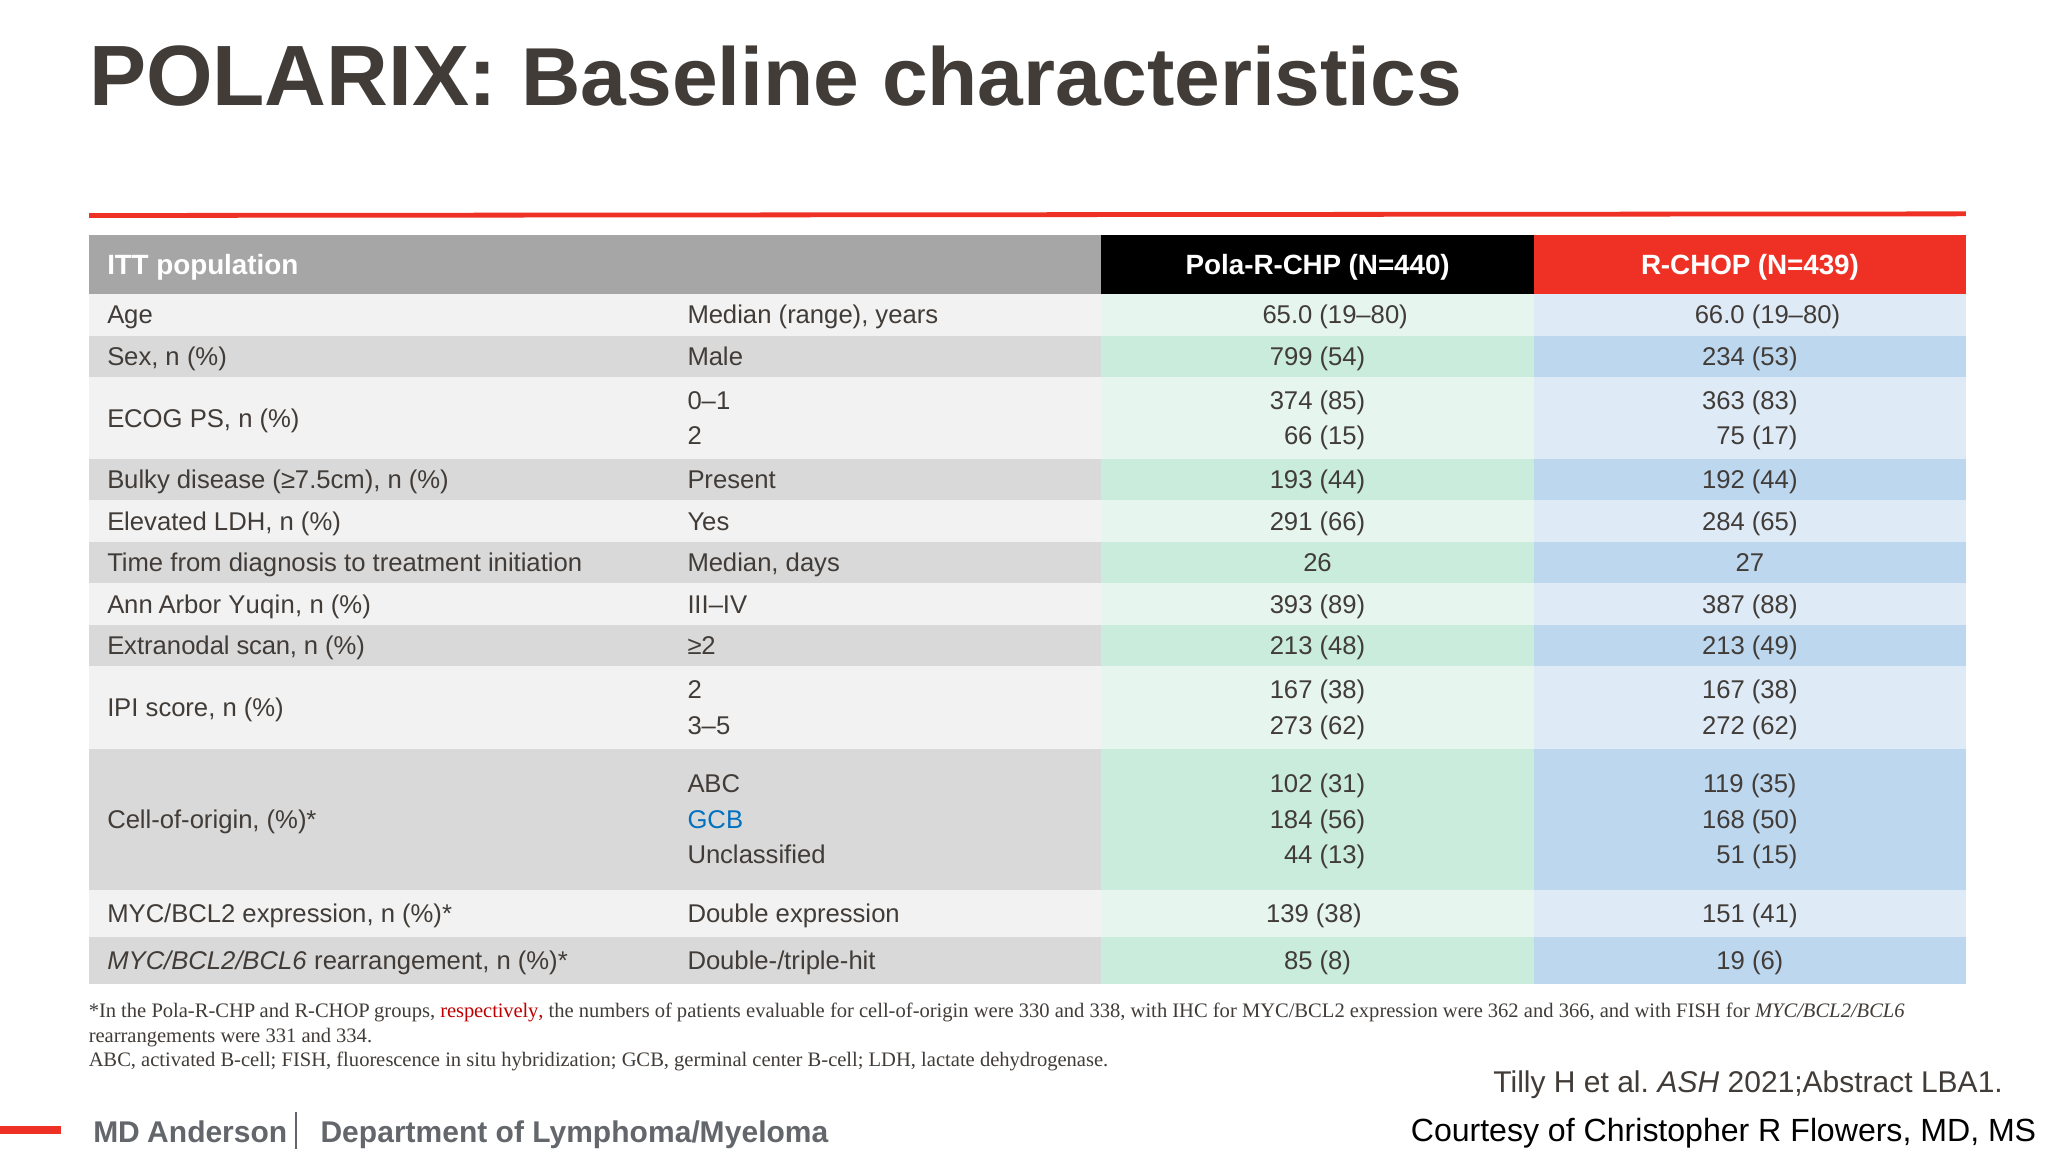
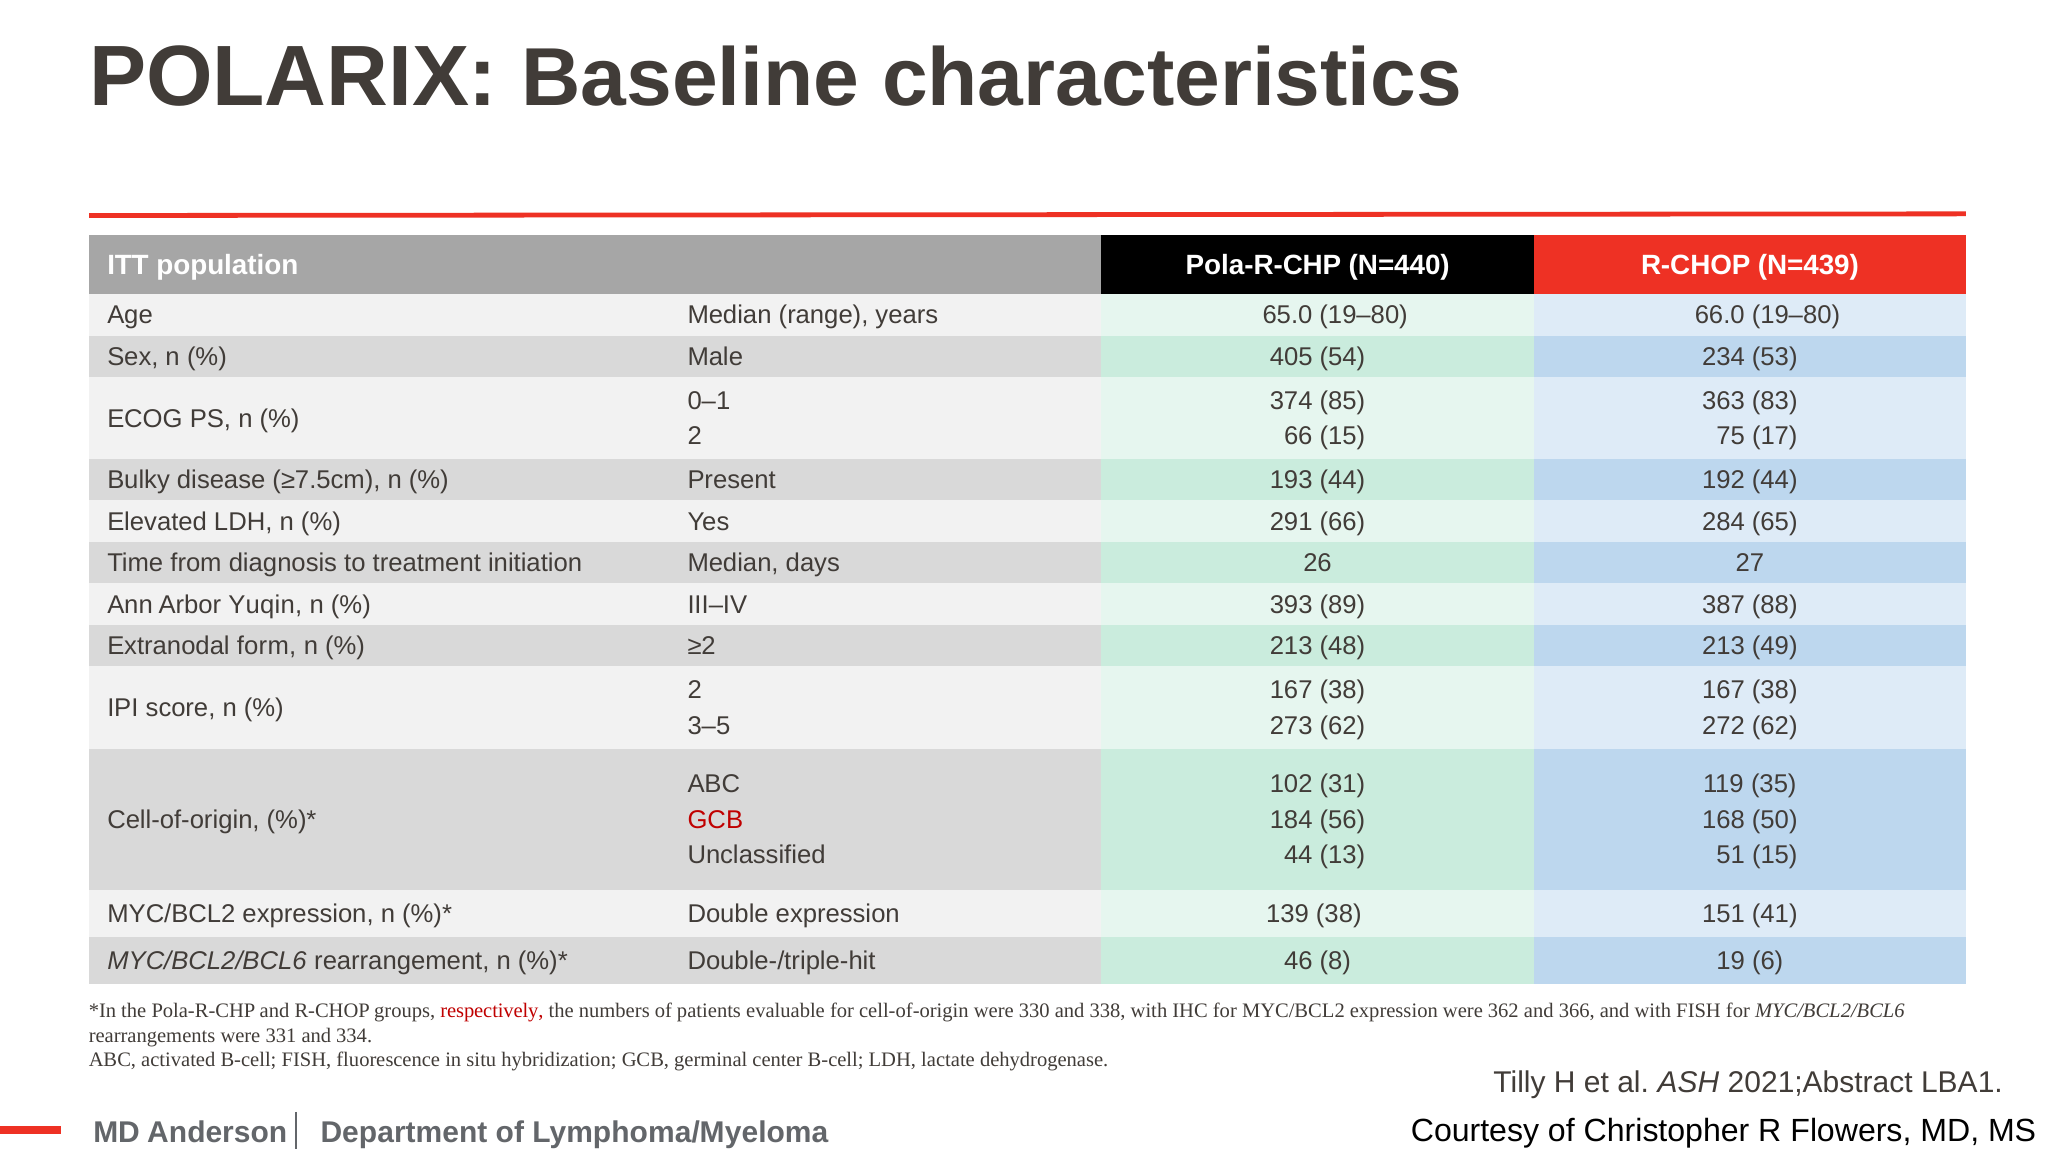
799: 799 -> 405
scan: scan -> form
GCB at (715, 820) colour: blue -> red
Double-/triple-hit 85: 85 -> 46
